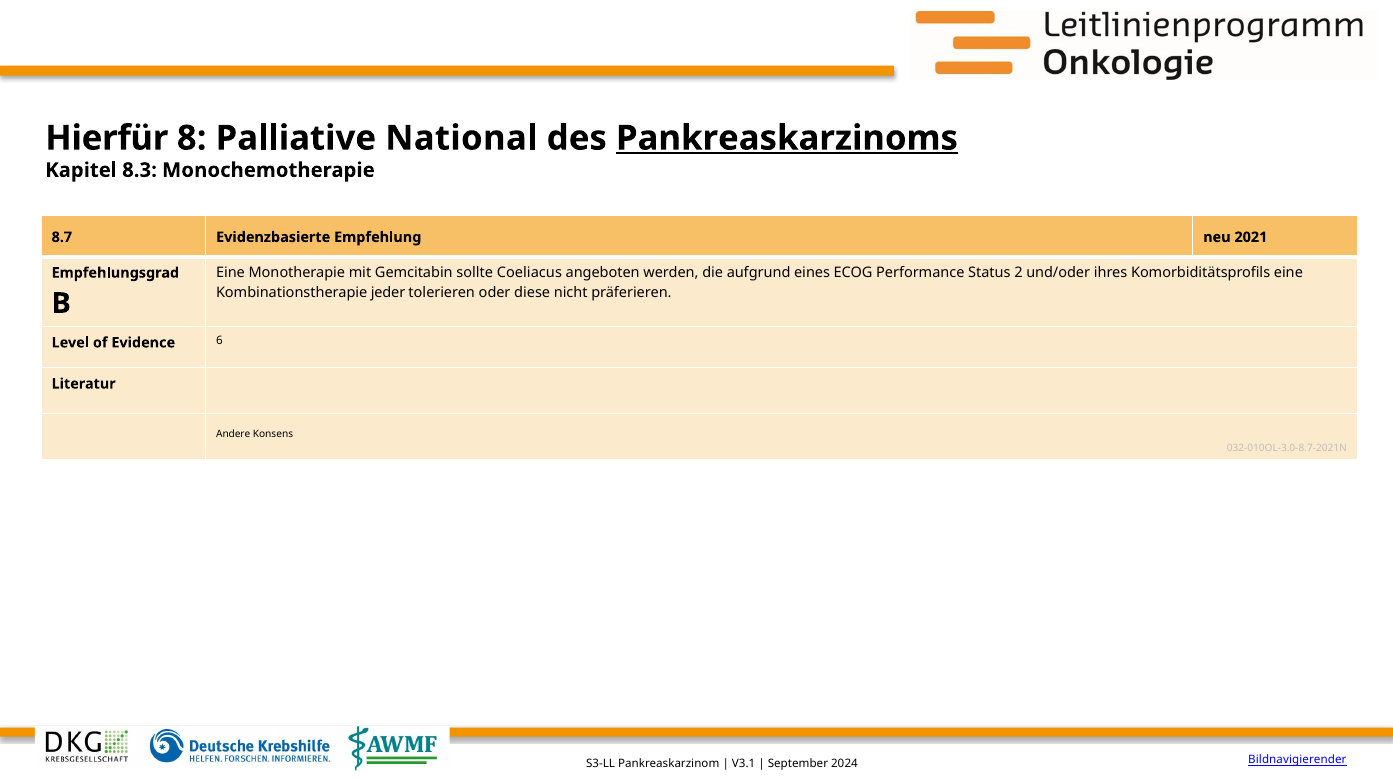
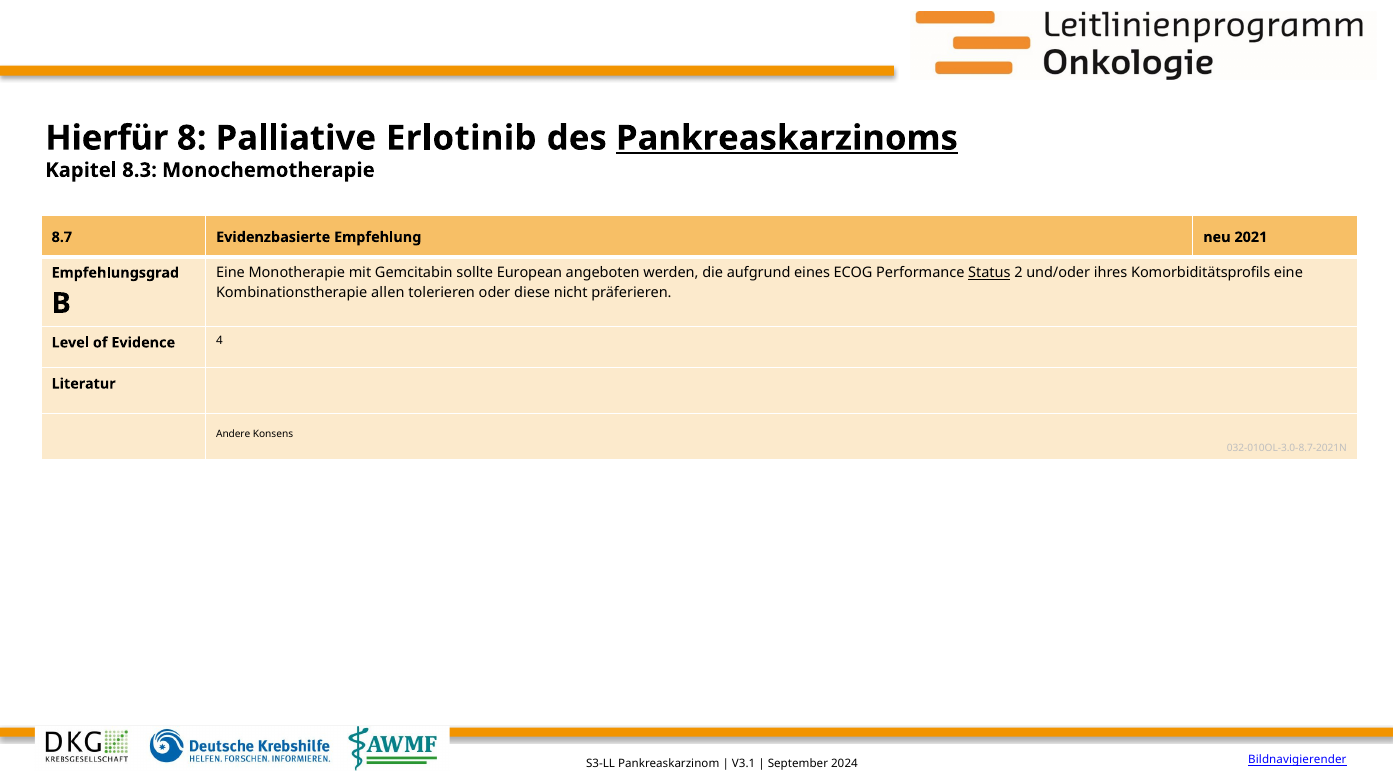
National: National -> Erlotinib
Coeliacus: Coeliacus -> European
Status underline: none -> present
jeder: jeder -> allen
6: 6 -> 4
